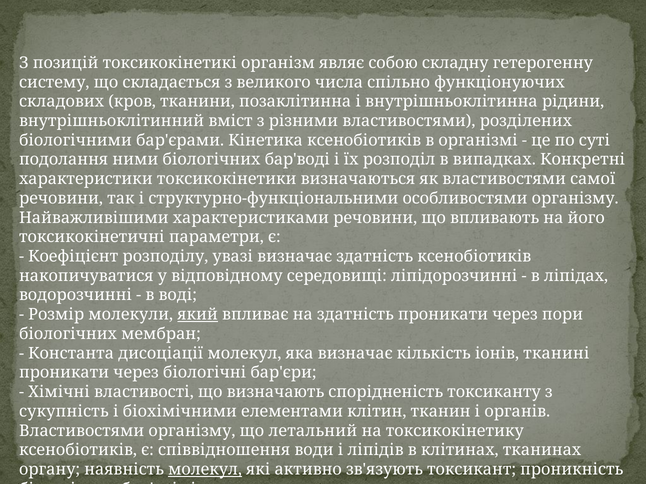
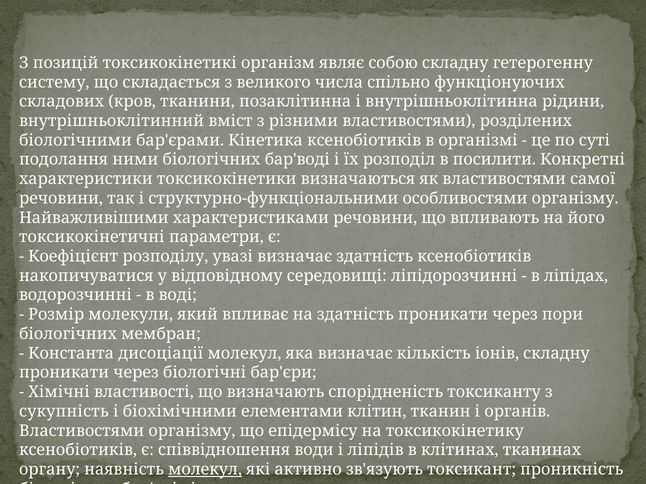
випадках: випадках -> посилити
який underline: present -> none
іонів тканині: тканині -> складну
летальний: летальний -> епідермісу
